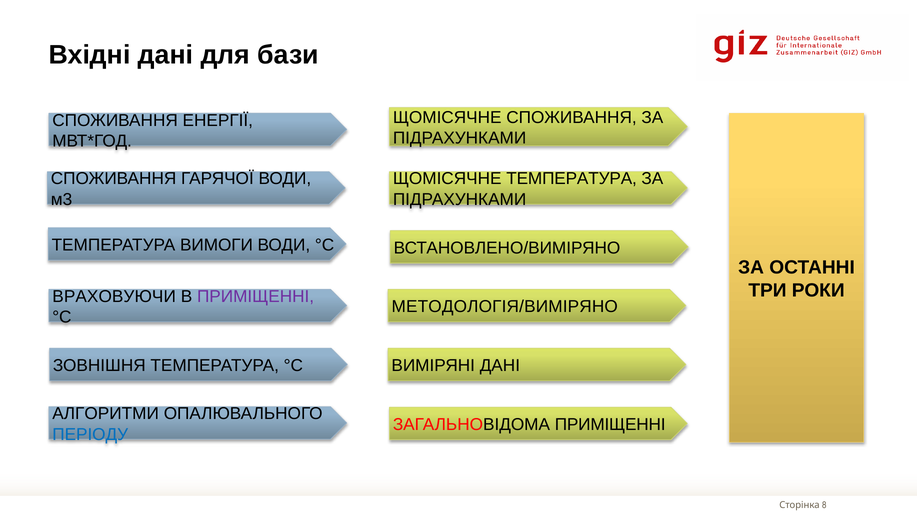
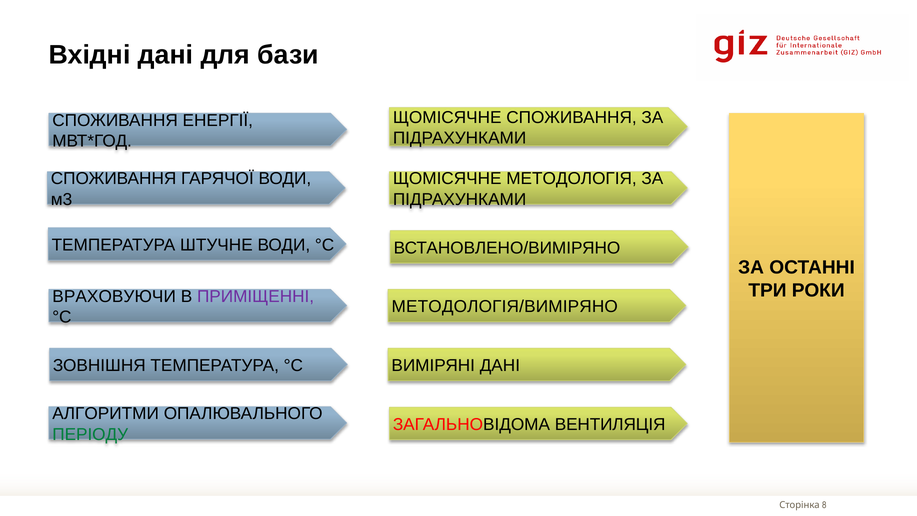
ЩОМІСЯЧНЕ ТЕМПЕРАТУРА: ТЕМПЕРАТУРА -> МЕТОДОЛОГІЯ
ВИМОГИ: ВИМОГИ -> ШТУЧНЕ
ЗАГАЛЬНОВІДОМА ПРИМІЩЕННІ: ПРИМІЩЕННІ -> ВЕНТИЛЯЦІЯ
ПЕРІОДУ colour: blue -> green
